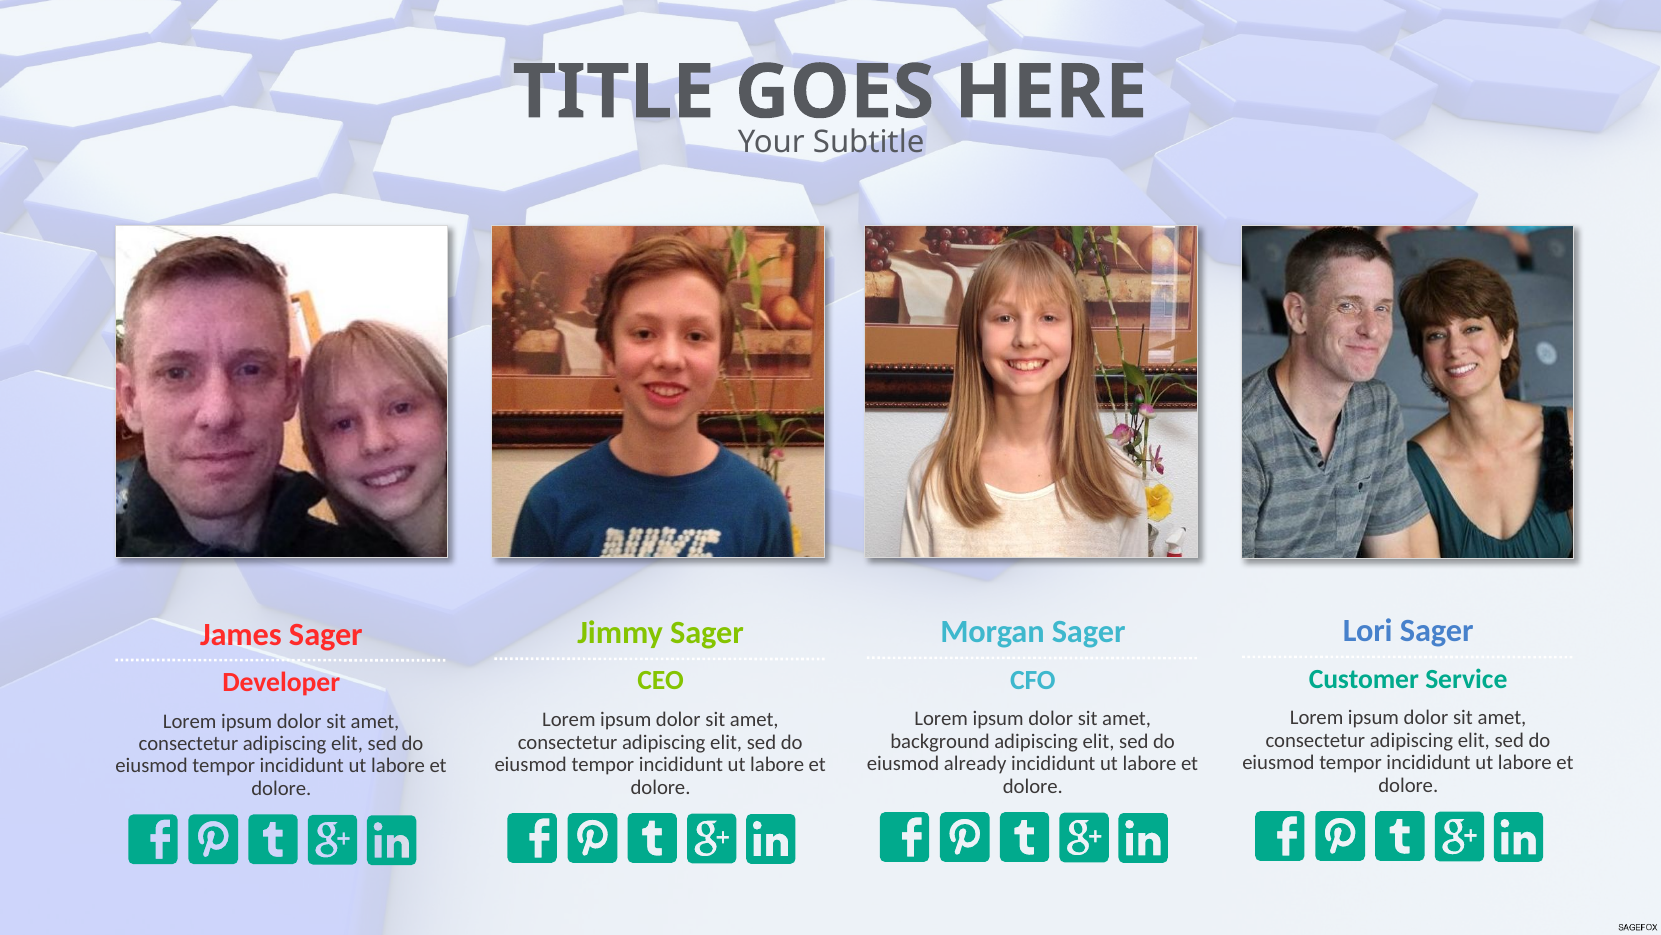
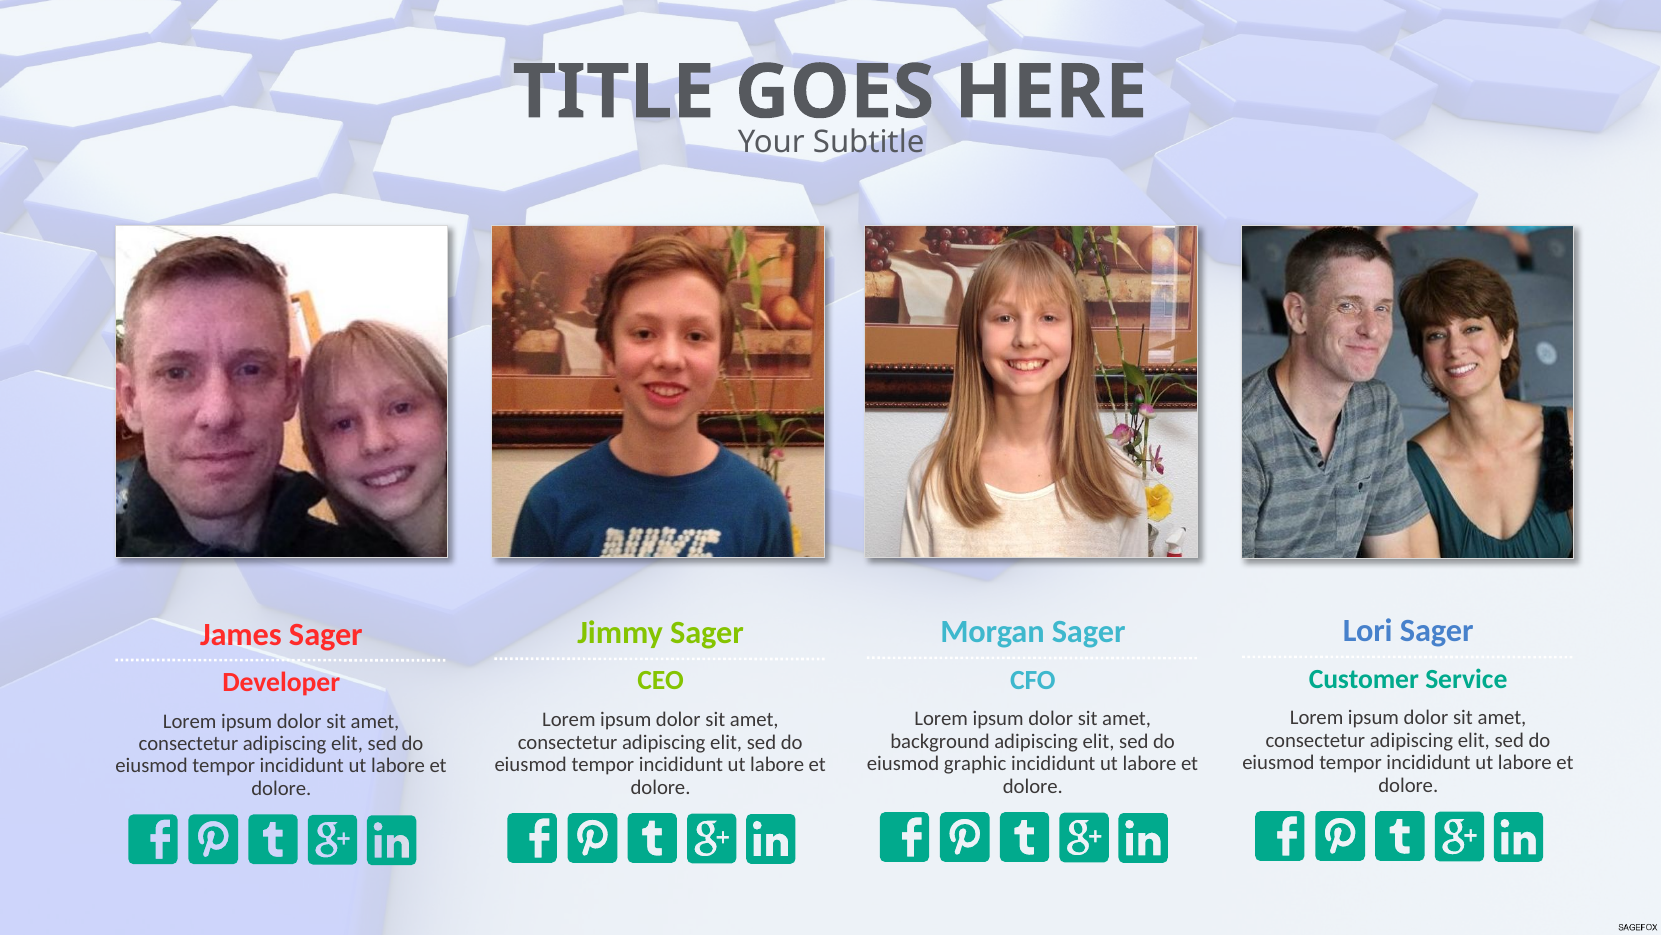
already: already -> graphic
